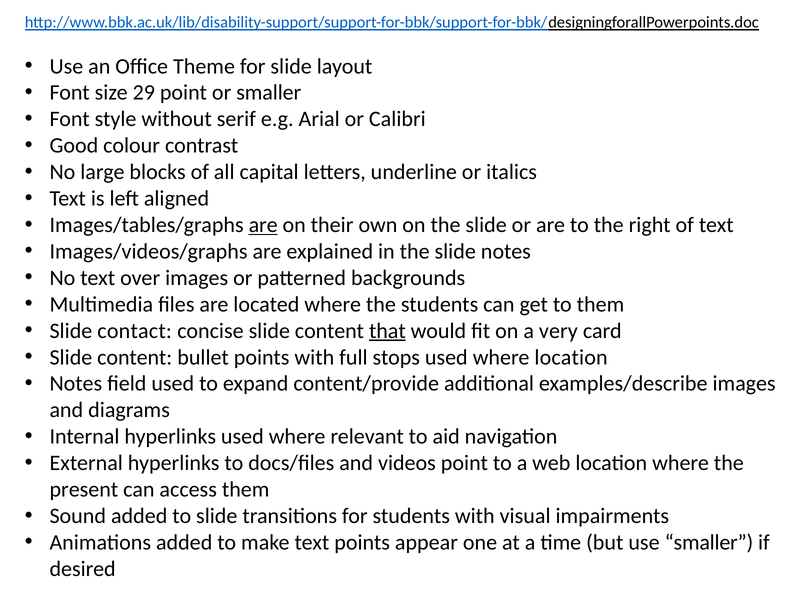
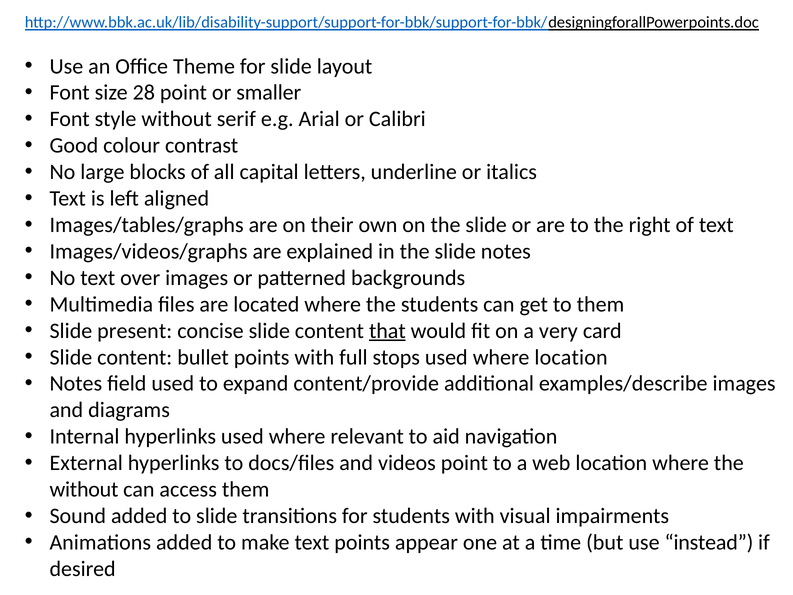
29: 29 -> 28
are at (263, 225) underline: present -> none
contact: contact -> present
present at (84, 489): present -> without
use smaller: smaller -> instead
